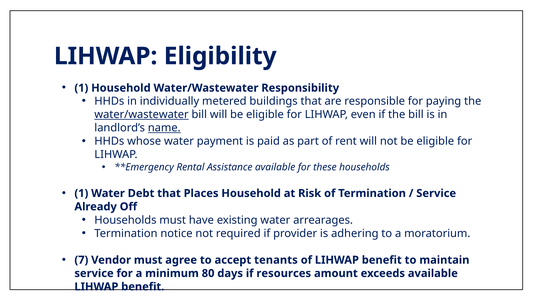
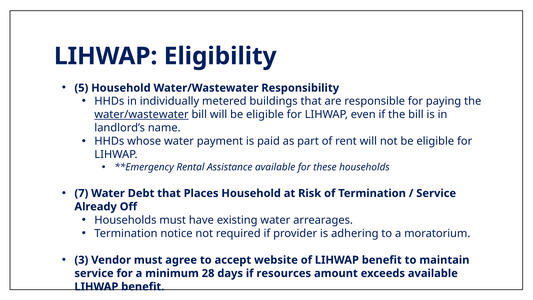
1 at (81, 88): 1 -> 5
name underline: present -> none
1 at (81, 193): 1 -> 7
7: 7 -> 3
tenants: tenants -> website
80: 80 -> 28
